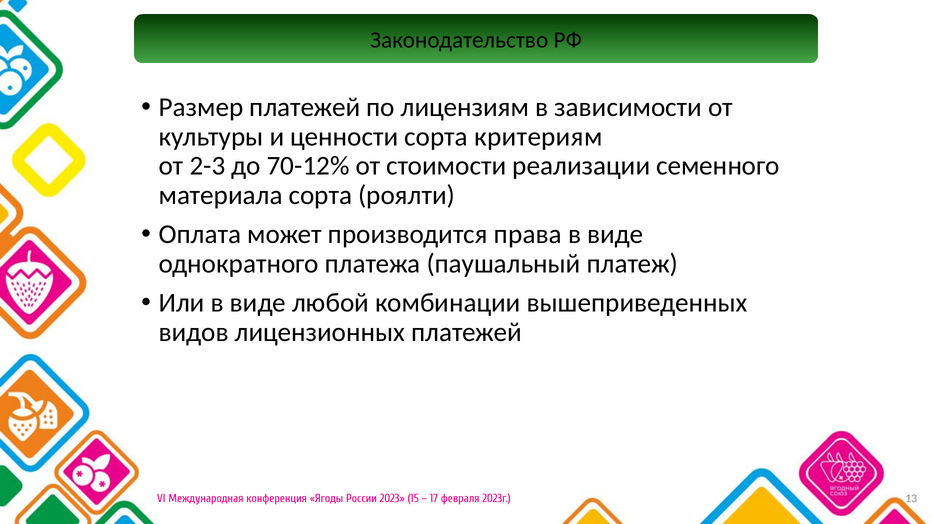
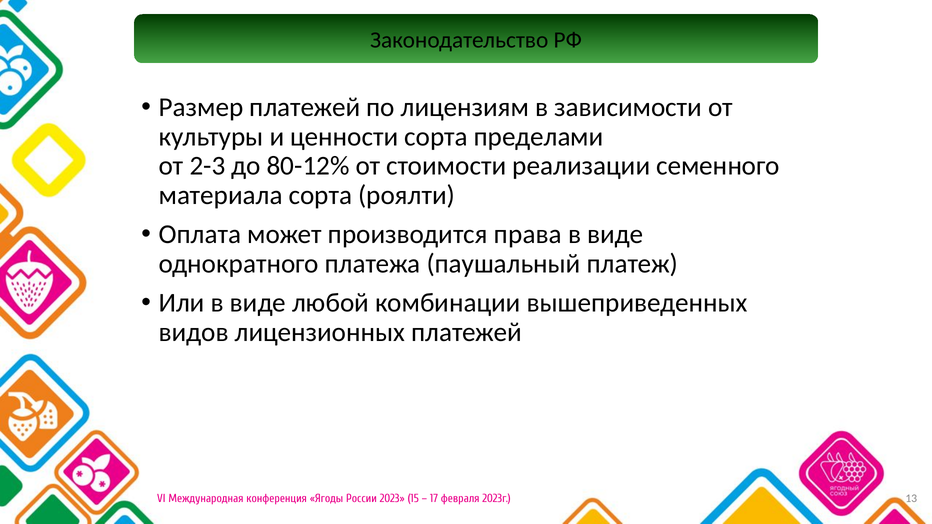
критериям: критериям -> пределами
70-12%: 70-12% -> 80-12%
